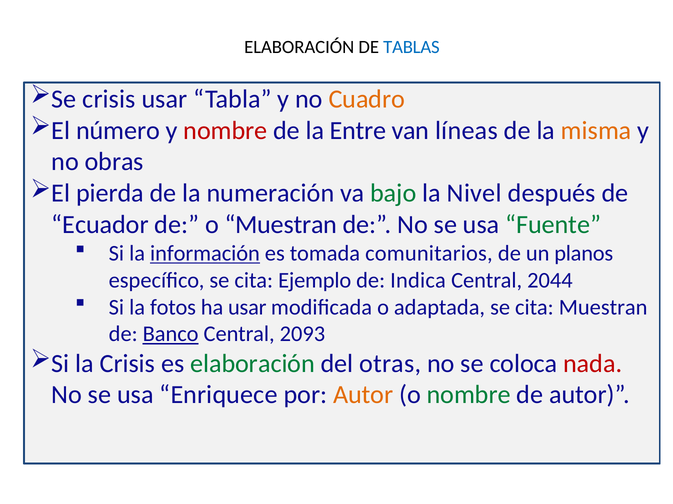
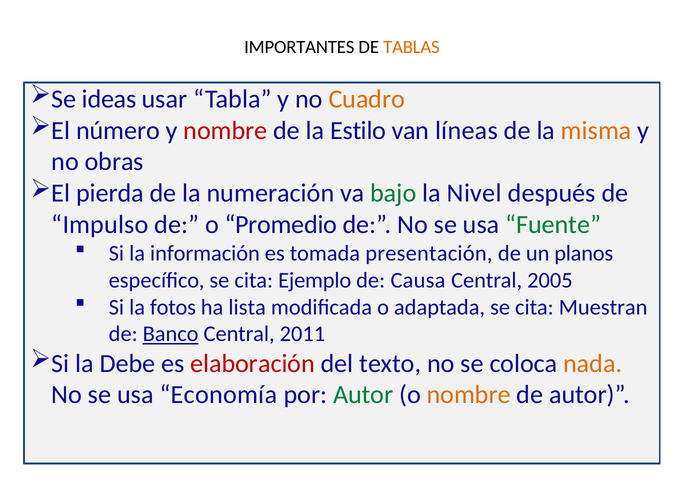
ELABORACIÓN at (299, 47): ELABORACIÓN -> IMPORTANTES
TABLAS colour: blue -> orange
Se crisis: crisis -> ideas
Entre: Entre -> Estilo
Ecuador: Ecuador -> Impulso
o Muestran: Muestran -> Promedio
información underline: present -> none
comunitarios: comunitarios -> presentación
Indica: Indica -> Causa
2044: 2044 -> 2005
ha usar: usar -> lista
2093: 2093 -> 2011
la Crisis: Crisis -> Debe
elaboración at (253, 364) colour: green -> red
otras: otras -> texto
nada colour: red -> orange
Enriquece: Enriquece -> Economía
Autor at (363, 395) colour: orange -> green
nombre at (469, 395) colour: green -> orange
